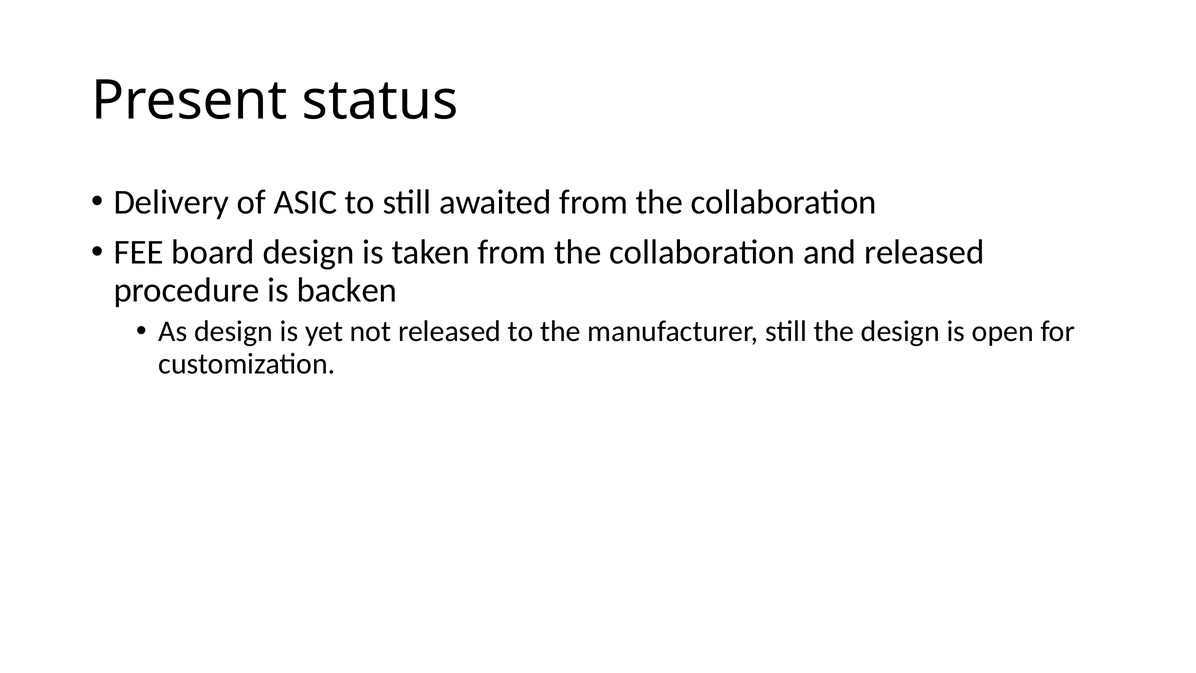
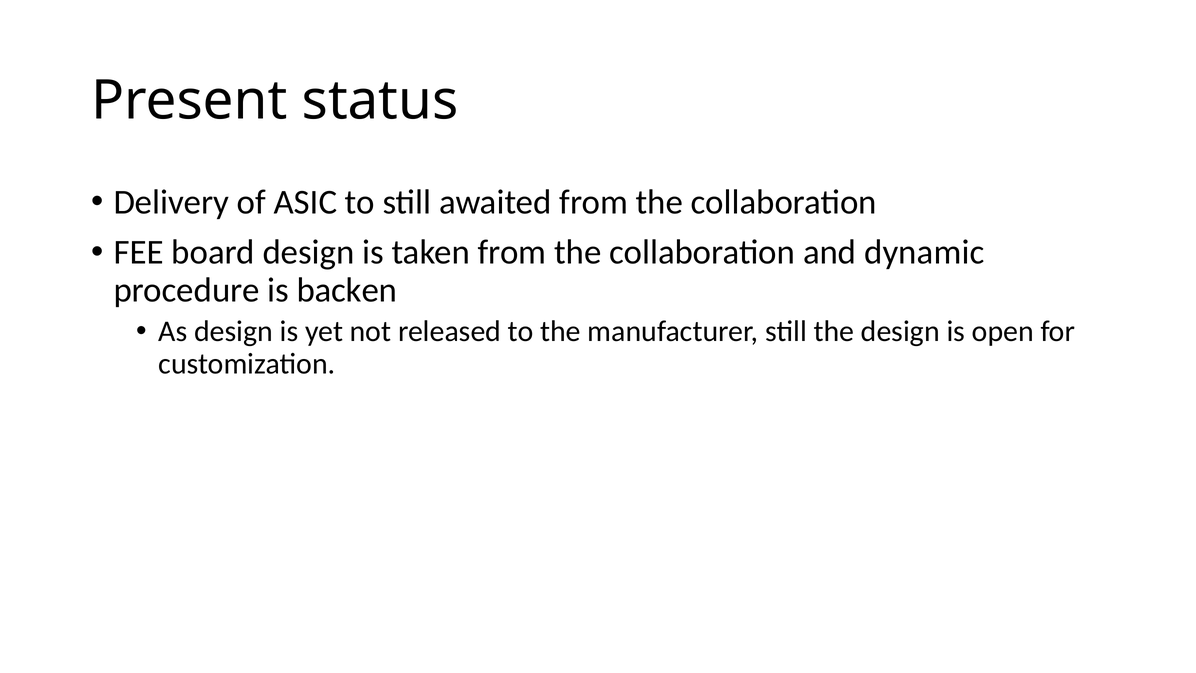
and released: released -> dynamic
